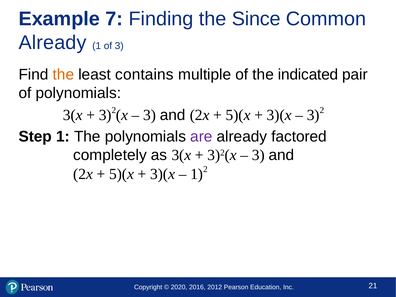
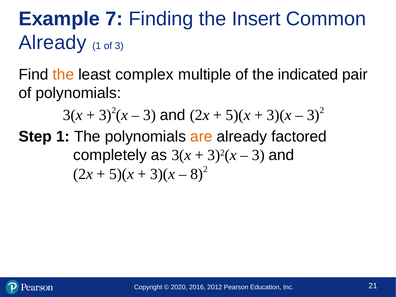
Since: Since -> Insert
contains: contains -> complex
are colour: purple -> orange
1 at (197, 174): 1 -> 8
